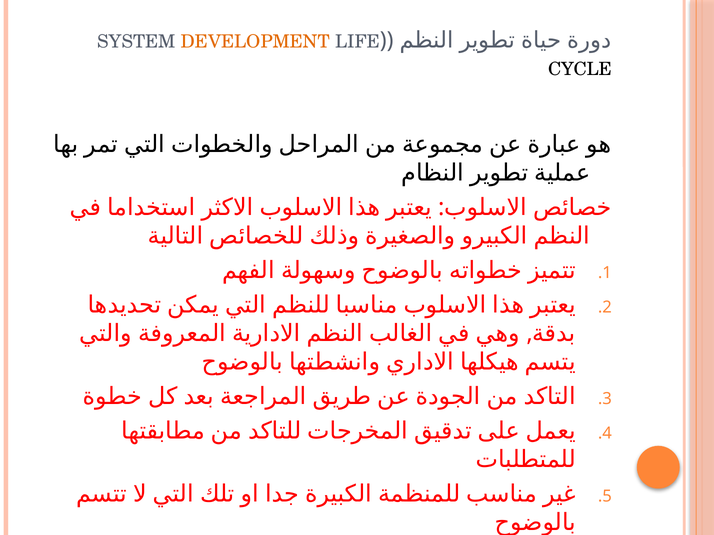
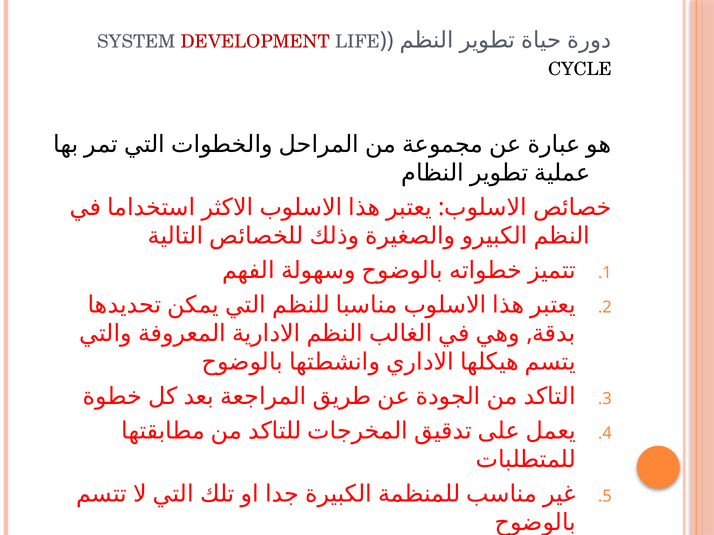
DEVELOPMENT colour: orange -> red
